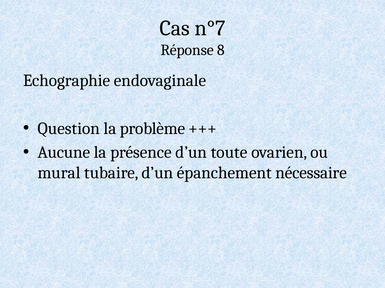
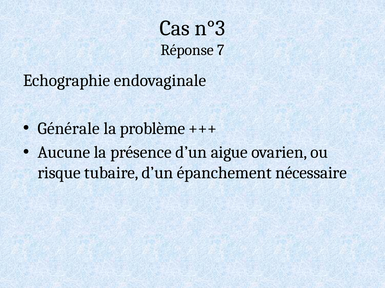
n°7: n°7 -> n°3
8: 8 -> 7
Question: Question -> Générale
toute: toute -> aigue
mural: mural -> risque
